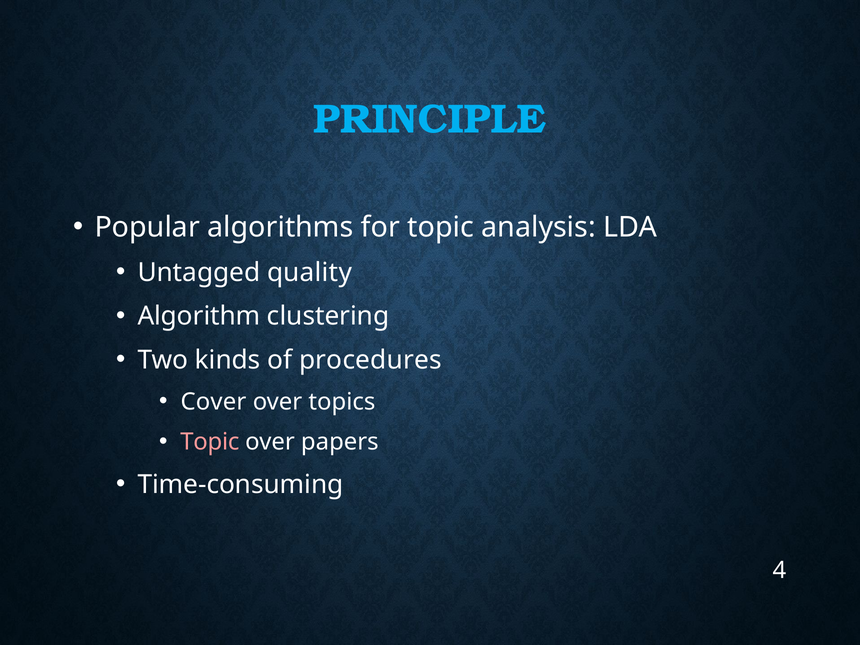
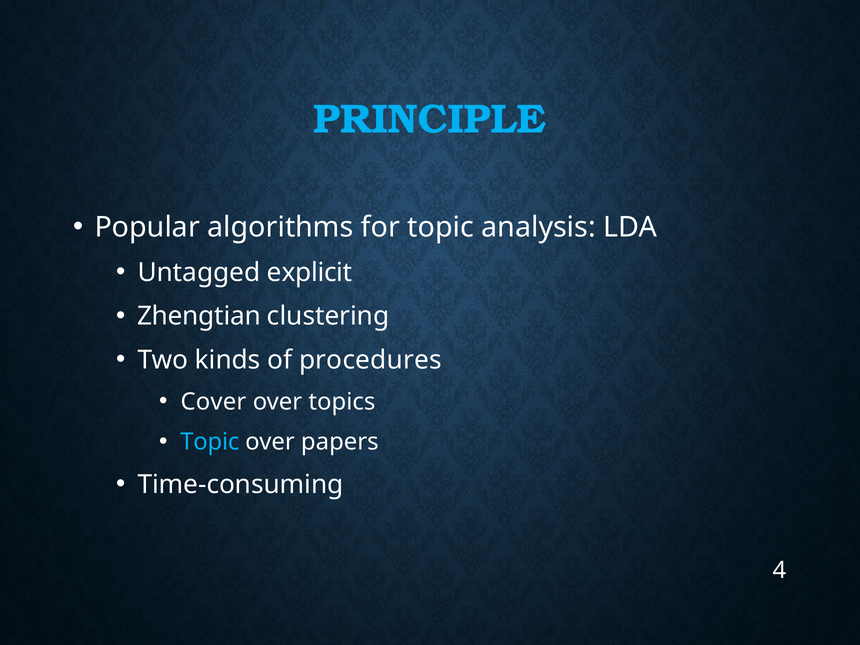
quality: quality -> explicit
Algorithm: Algorithm -> Zhengtian
Topic at (210, 442) colour: pink -> light blue
